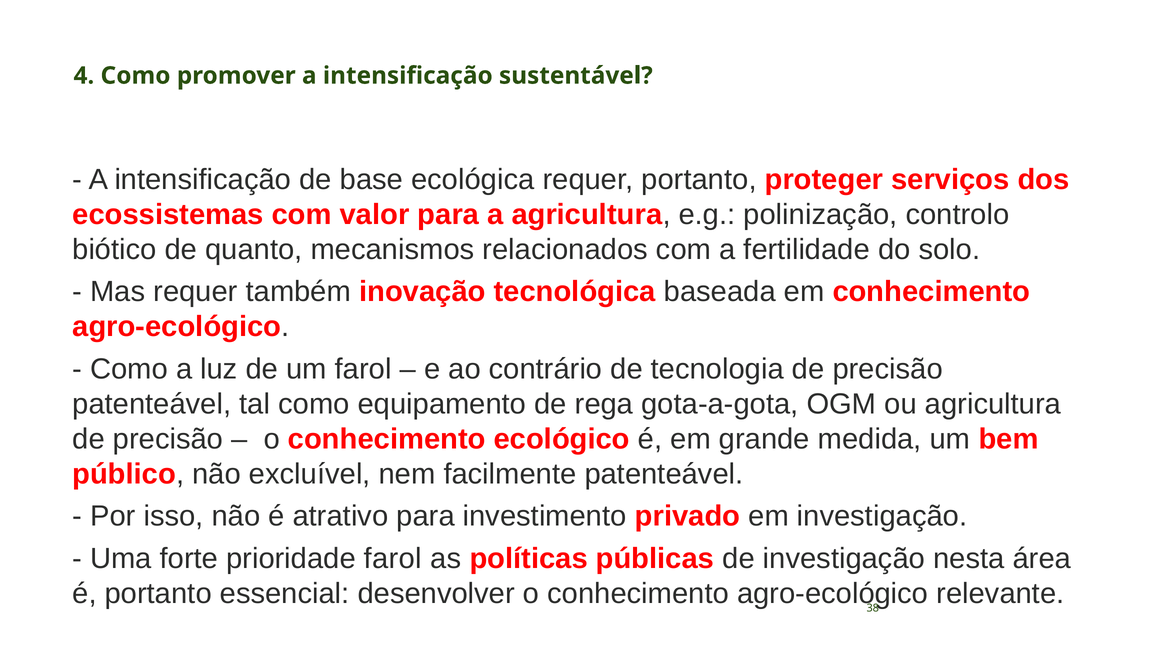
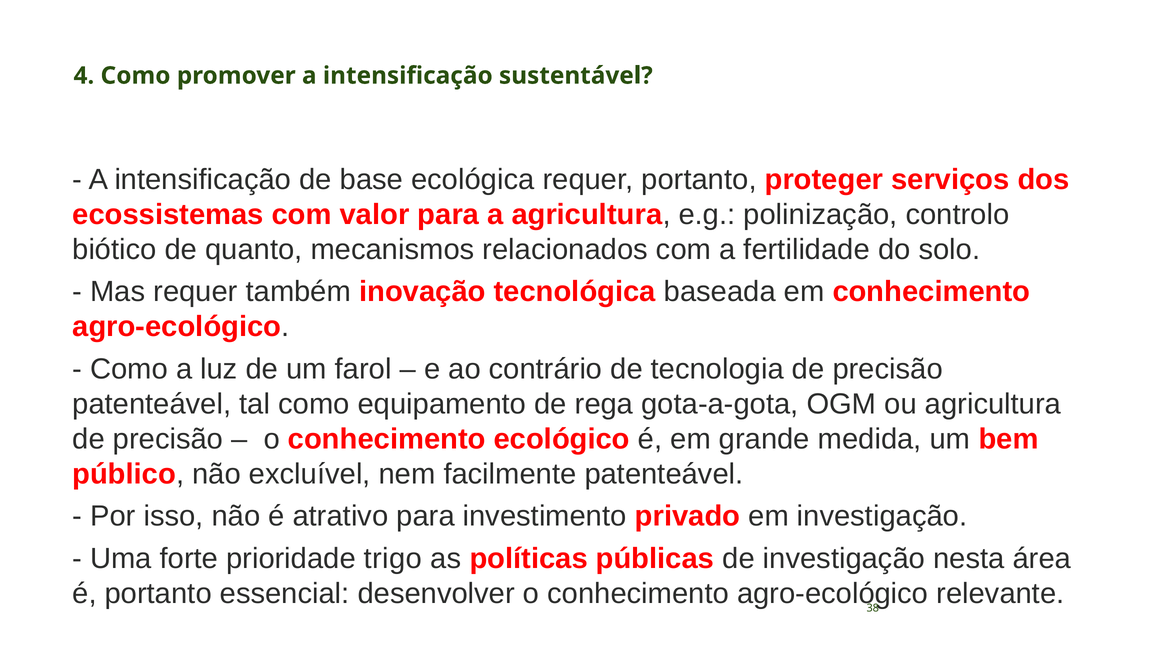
prioridade farol: farol -> trigo
